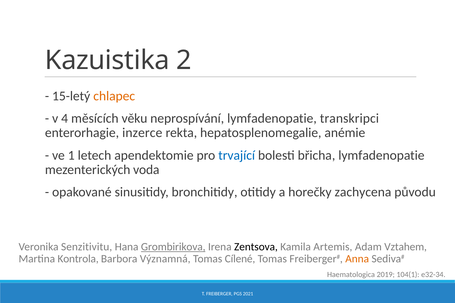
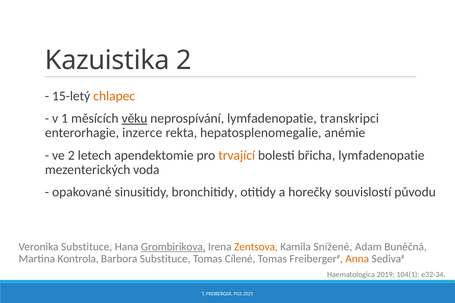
4: 4 -> 1
věku underline: none -> present
ve 1: 1 -> 2
trvající colour: blue -> orange
zachycena: zachycena -> souvislostí
Veronika Senzitivitu: Senzitivitu -> Substituce
Zentsova colour: black -> orange
Artemis: Artemis -> Snížené
Vztahem: Vztahem -> Buněčná
Barbora Významná: Významná -> Substituce
